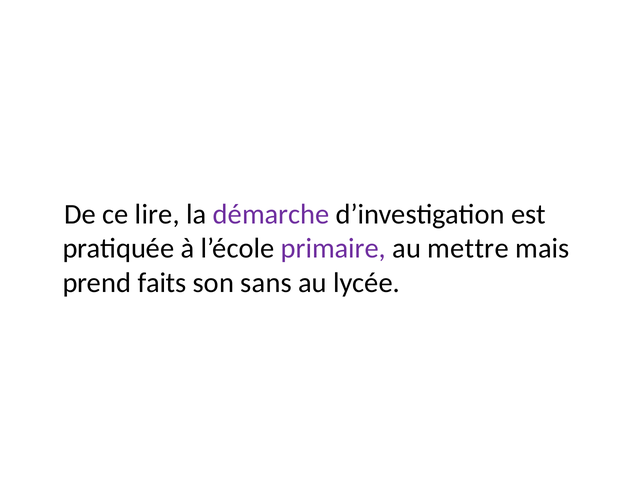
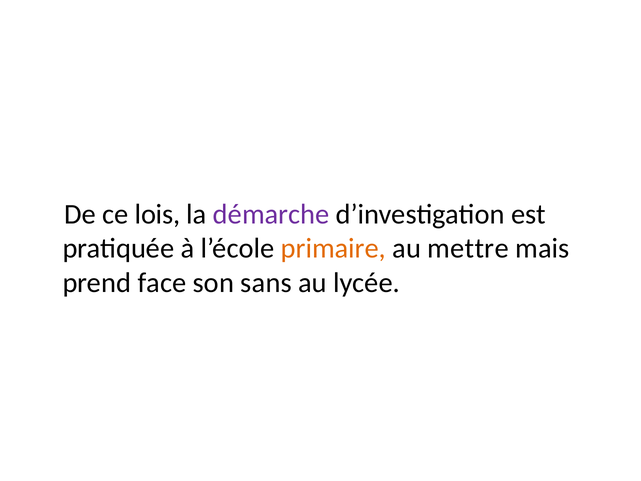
lire: lire -> lois
primaire colour: purple -> orange
faits: faits -> face
